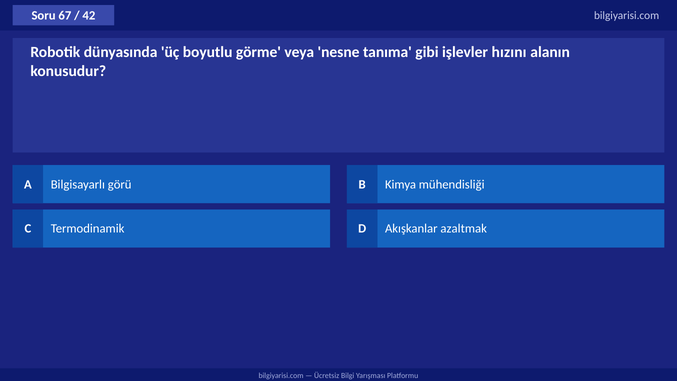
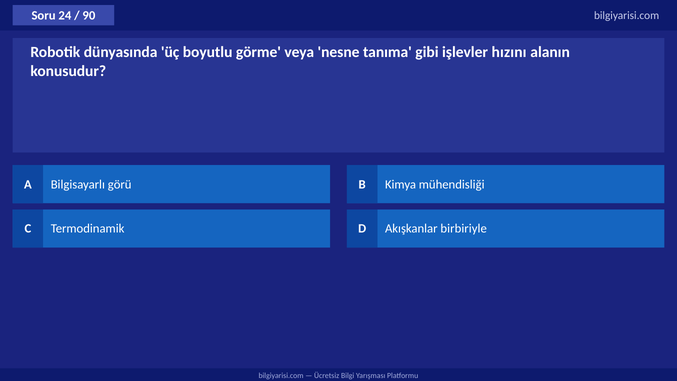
67: 67 -> 24
42: 42 -> 90
azaltmak: azaltmak -> birbiriyle
